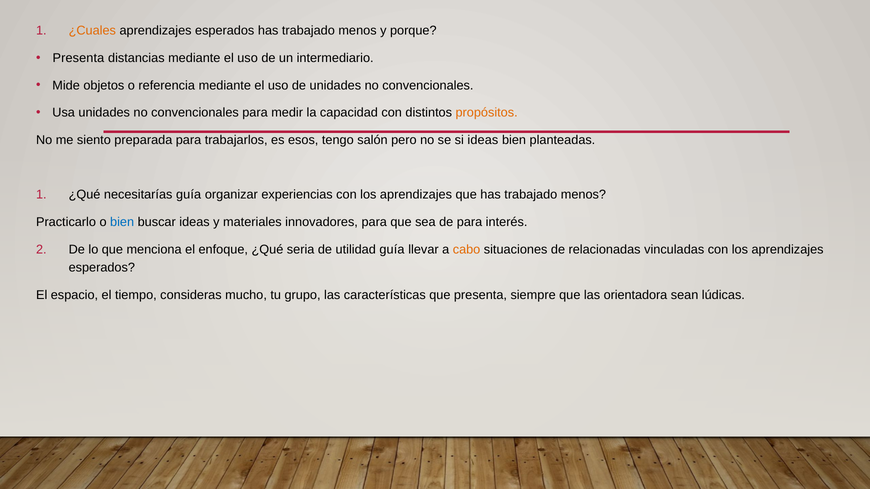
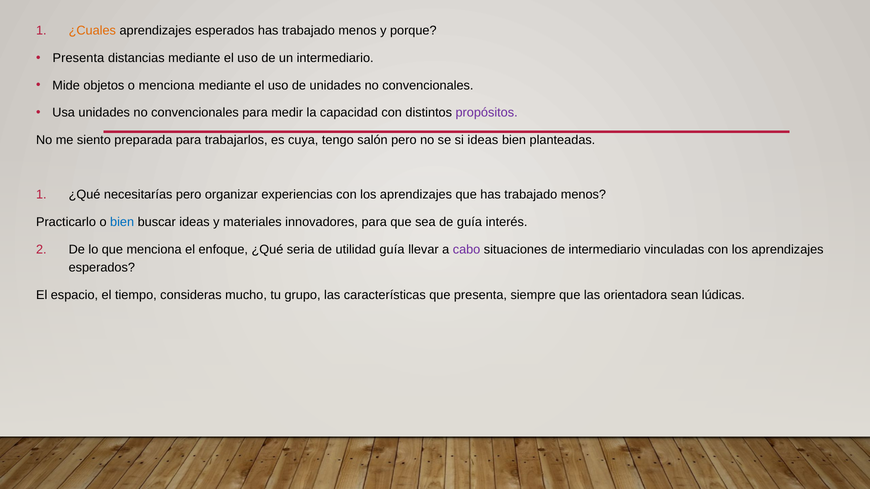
o referencia: referencia -> menciona
propósitos colour: orange -> purple
esos: esos -> cuya
necesitarías guía: guía -> pero
de para: para -> guía
cabo colour: orange -> purple
de relacionadas: relacionadas -> intermediario
